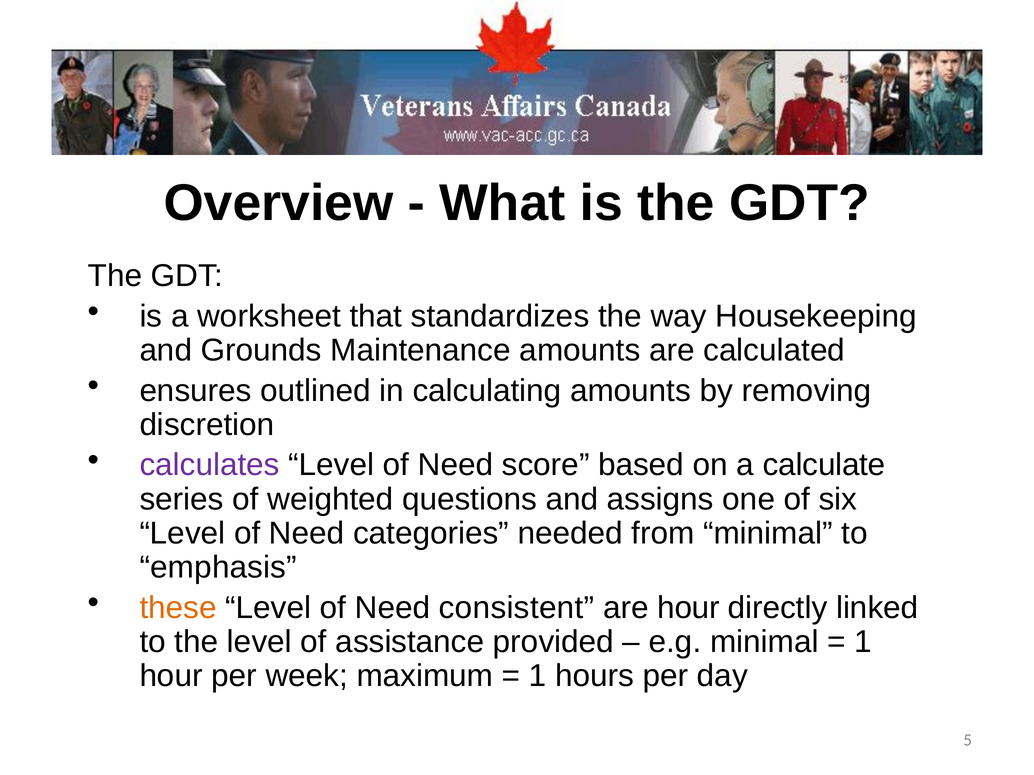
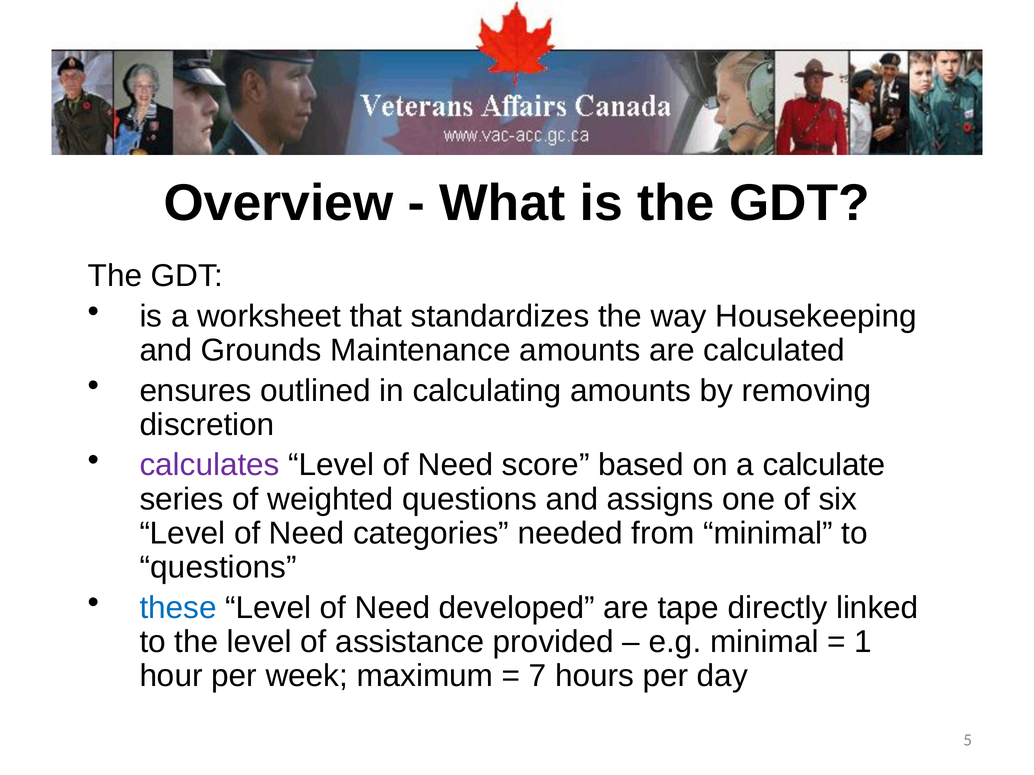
emphasis at (218, 568): emphasis -> questions
these colour: orange -> blue
consistent: consistent -> developed
are hour: hour -> tape
1 at (538, 676): 1 -> 7
